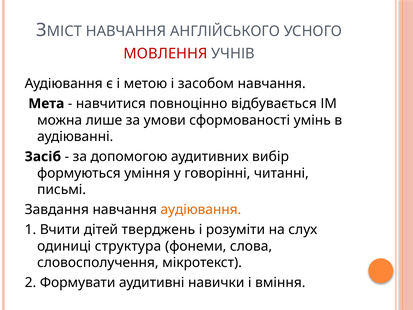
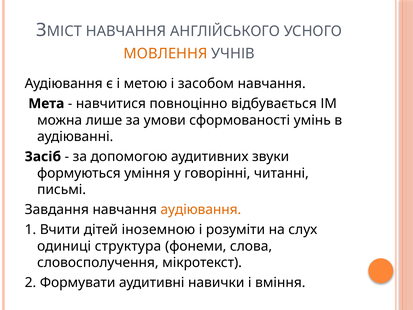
МОВЛЕННЯ colour: red -> orange
вибір: вибір -> звуки
тверджень: тверджень -> іноземною
